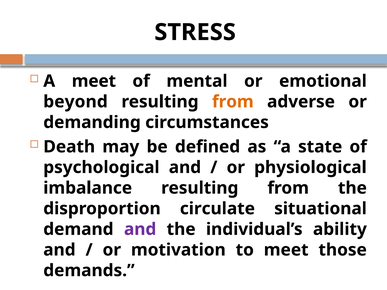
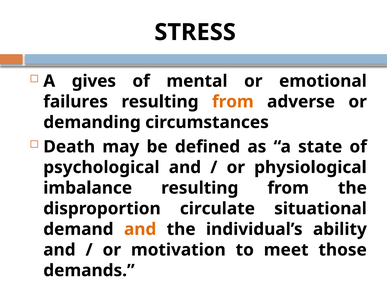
A meet: meet -> gives
beyond: beyond -> failures
and at (140, 229) colour: purple -> orange
